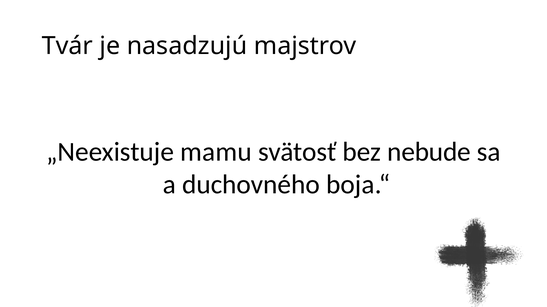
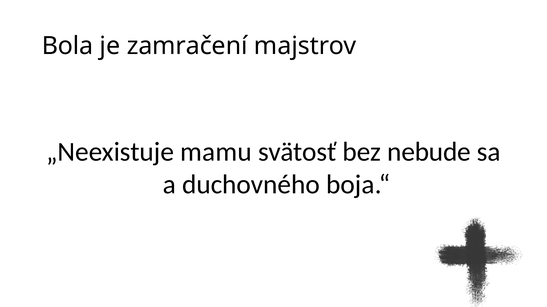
Tvár: Tvár -> Bola
nasadzujú: nasadzujú -> zamračení
